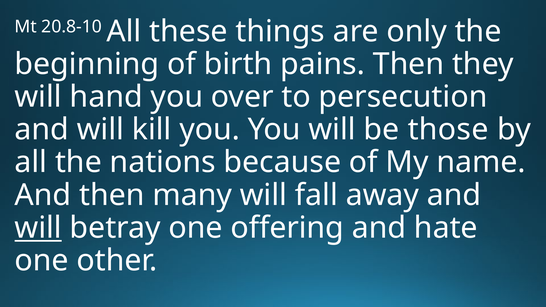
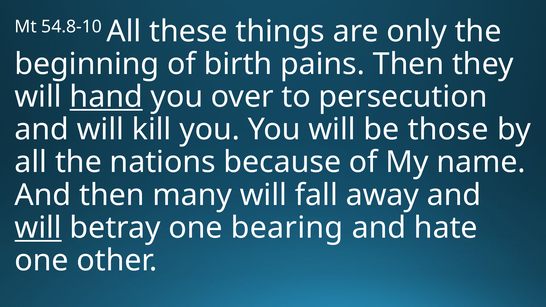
20.8-10: 20.8-10 -> 54.8-10
hand underline: none -> present
offering: offering -> bearing
